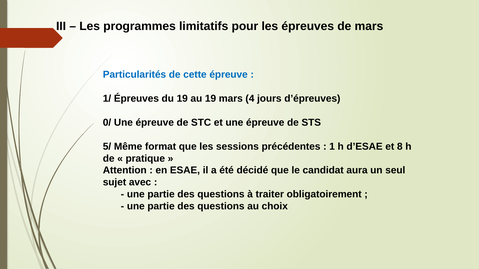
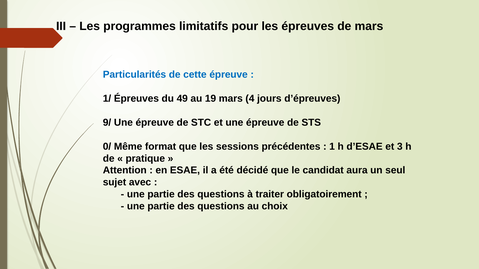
du 19: 19 -> 49
0/: 0/ -> 9/
5/: 5/ -> 0/
8: 8 -> 3
